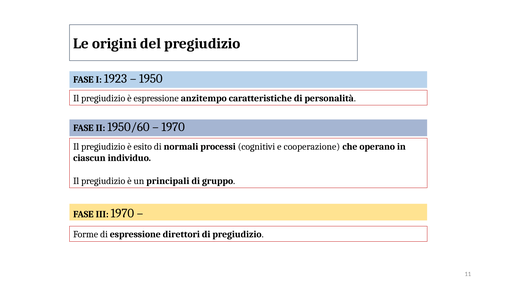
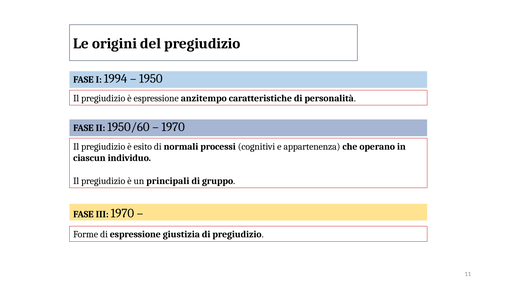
1923: 1923 -> 1994
cooperazione: cooperazione -> appartenenza
direttori: direttori -> giustizia
